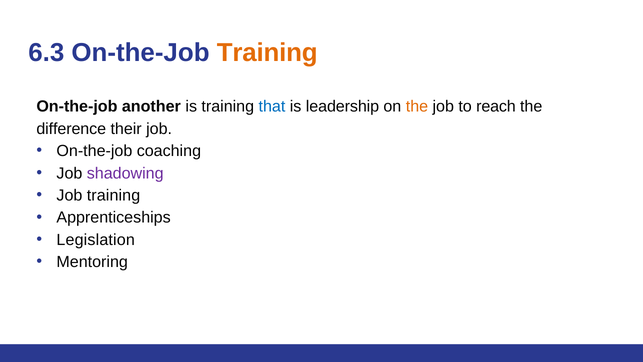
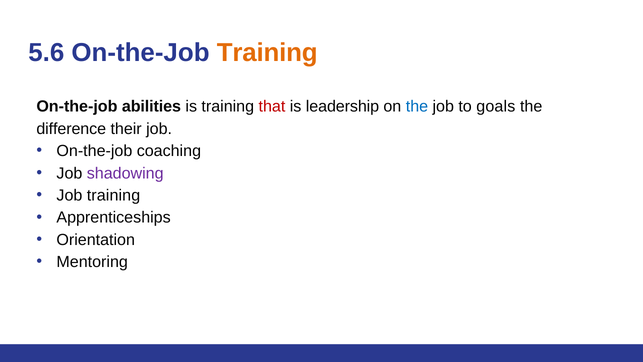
6.3: 6.3 -> 5.6
another: another -> abilities
that colour: blue -> red
the at (417, 107) colour: orange -> blue
reach: reach -> goals
Legislation: Legislation -> Orientation
